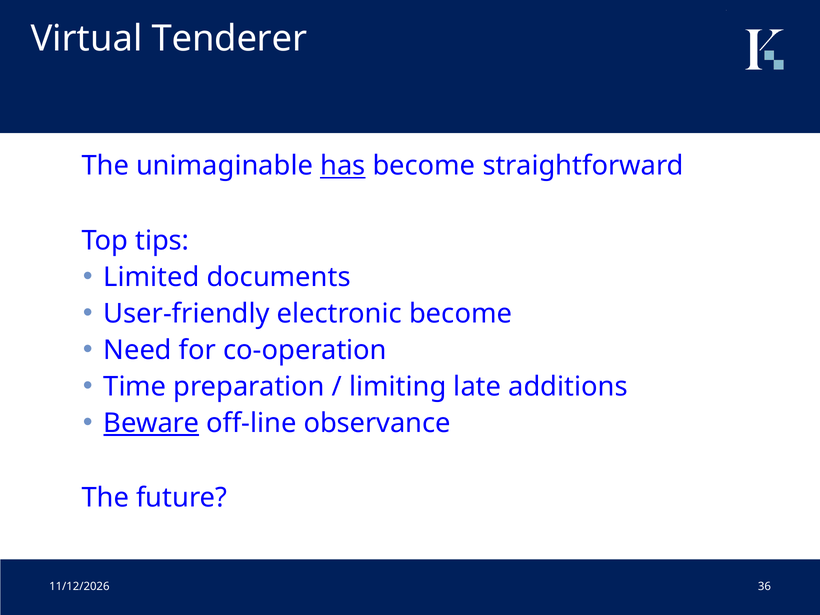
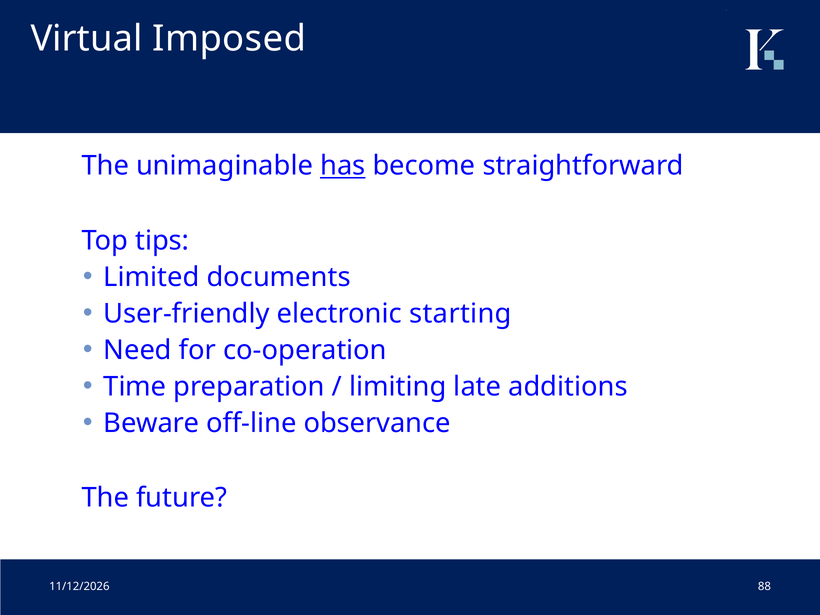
Tenderer: Tenderer -> Imposed
electronic become: become -> starting
Beware underline: present -> none
36: 36 -> 88
